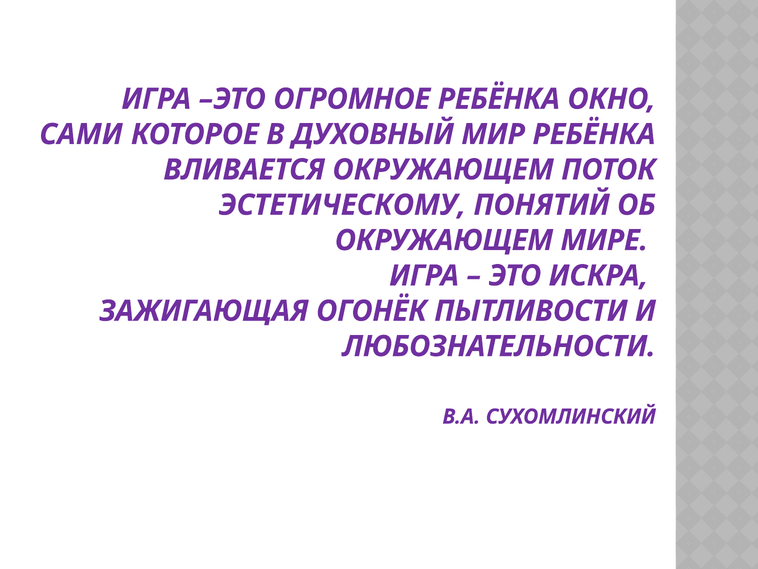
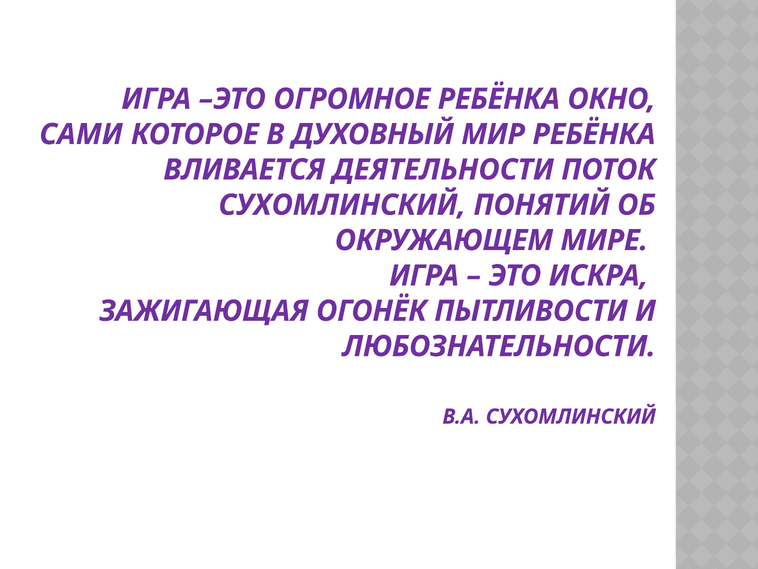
ВЛИВАЕТСЯ ОКРУЖАЮЩЕМ: ОКРУЖАЮЩЕМ -> ДЕЯТЕЛЬНОСТИ
ЭСТЕТИЧЕСКОМУ at (342, 205): ЭСТЕТИЧЕСКОМУ -> СУХОМЛИНСКИЙ
